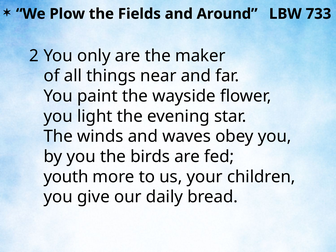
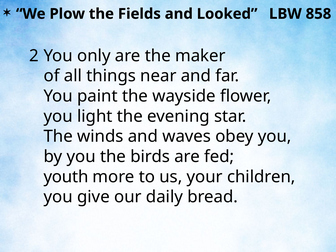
Around: Around -> Looked
733: 733 -> 858
